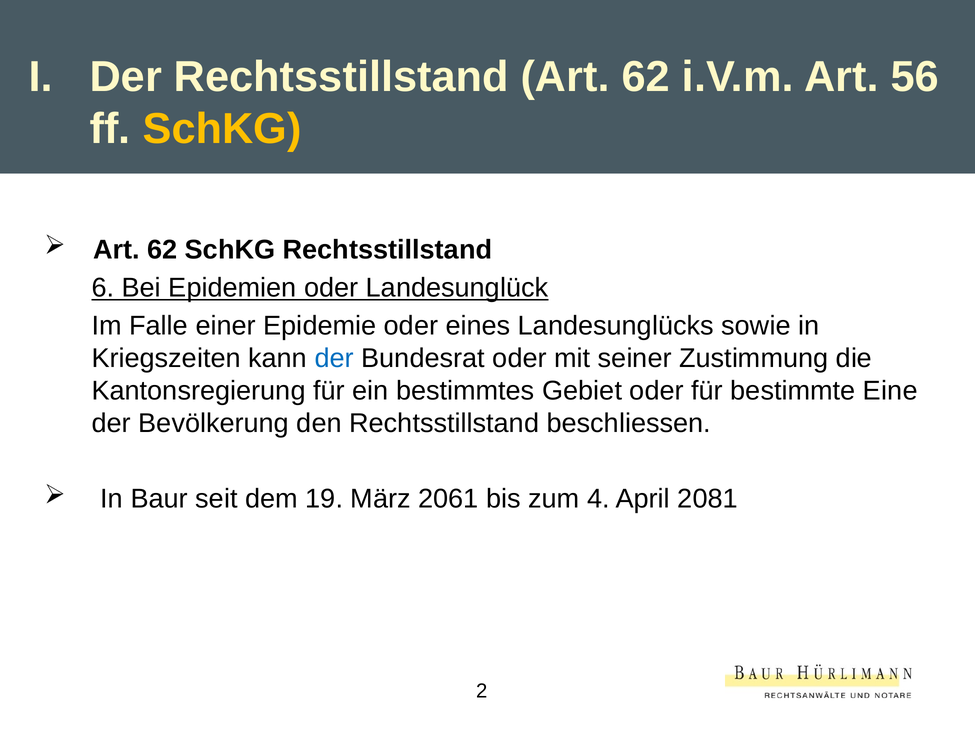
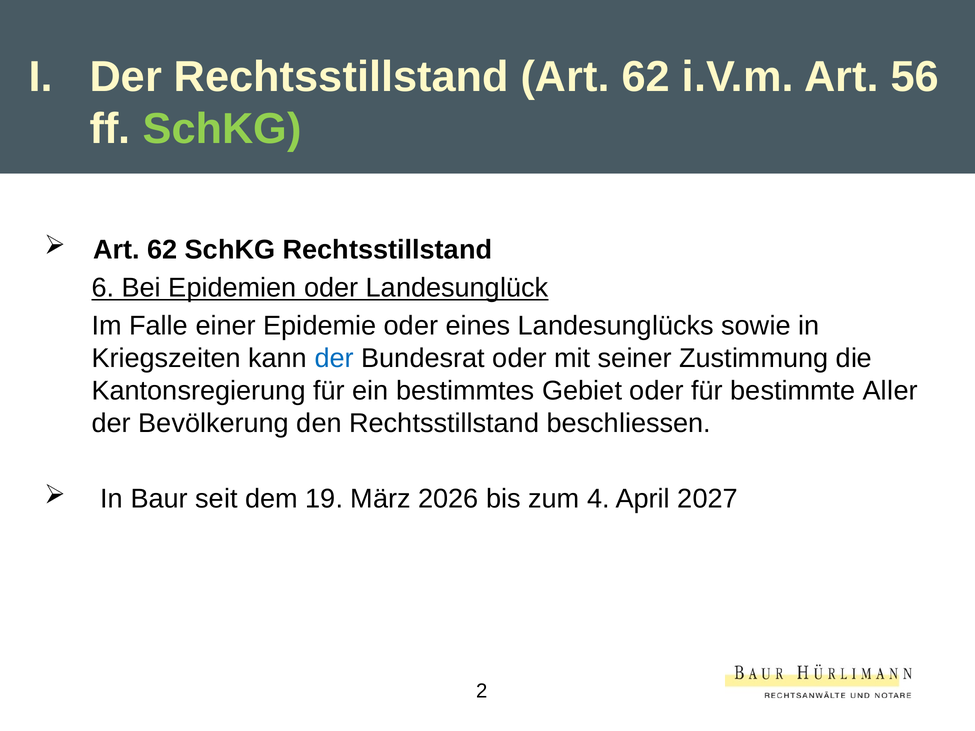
SchKG at (222, 129) colour: yellow -> light green
Eine: Eine -> Aller
2061: 2061 -> 2026
2081: 2081 -> 2027
